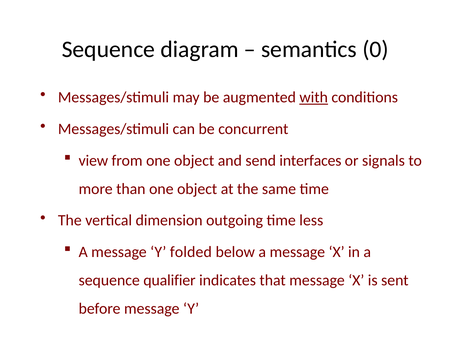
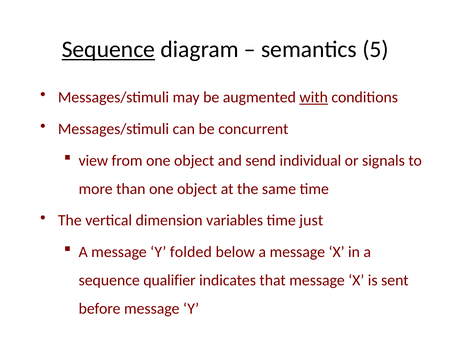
Sequence at (108, 49) underline: none -> present
0: 0 -> 5
interfaces: interfaces -> individual
outgoing: outgoing -> variables
less: less -> just
